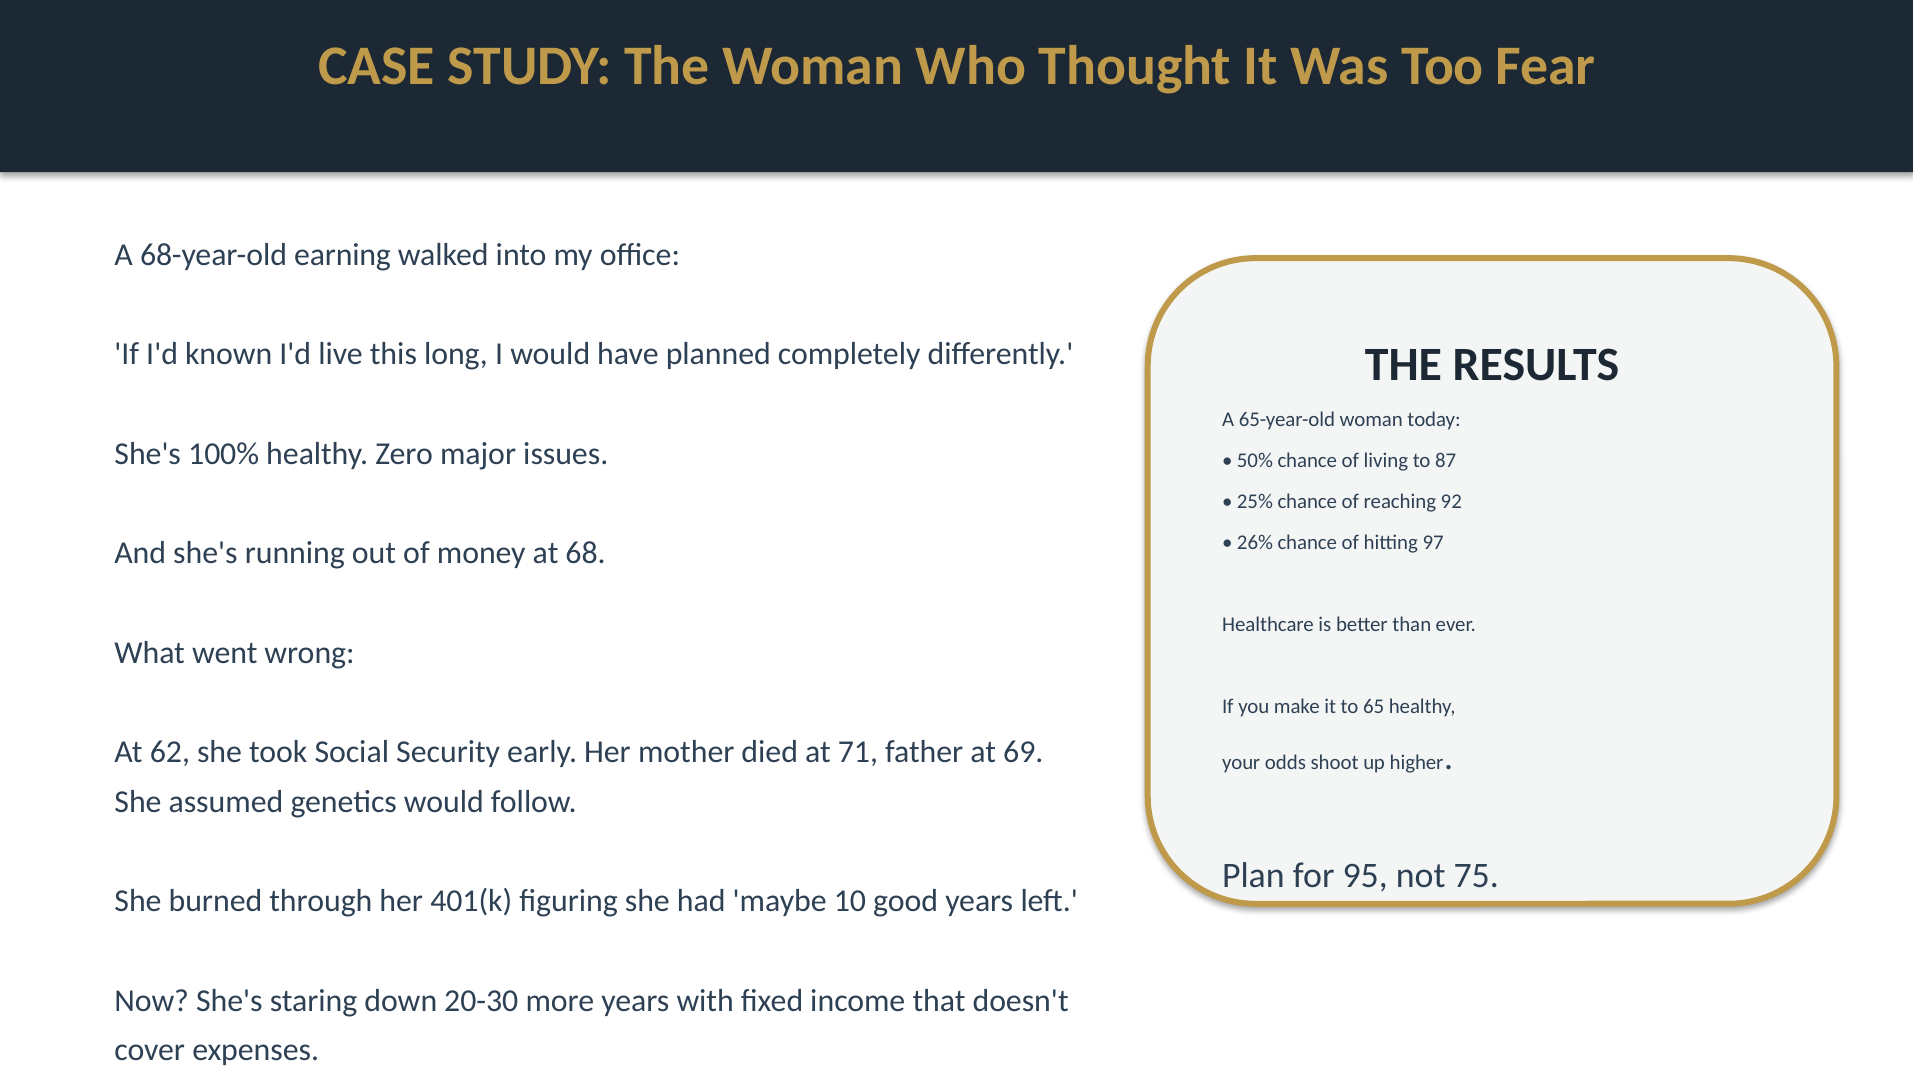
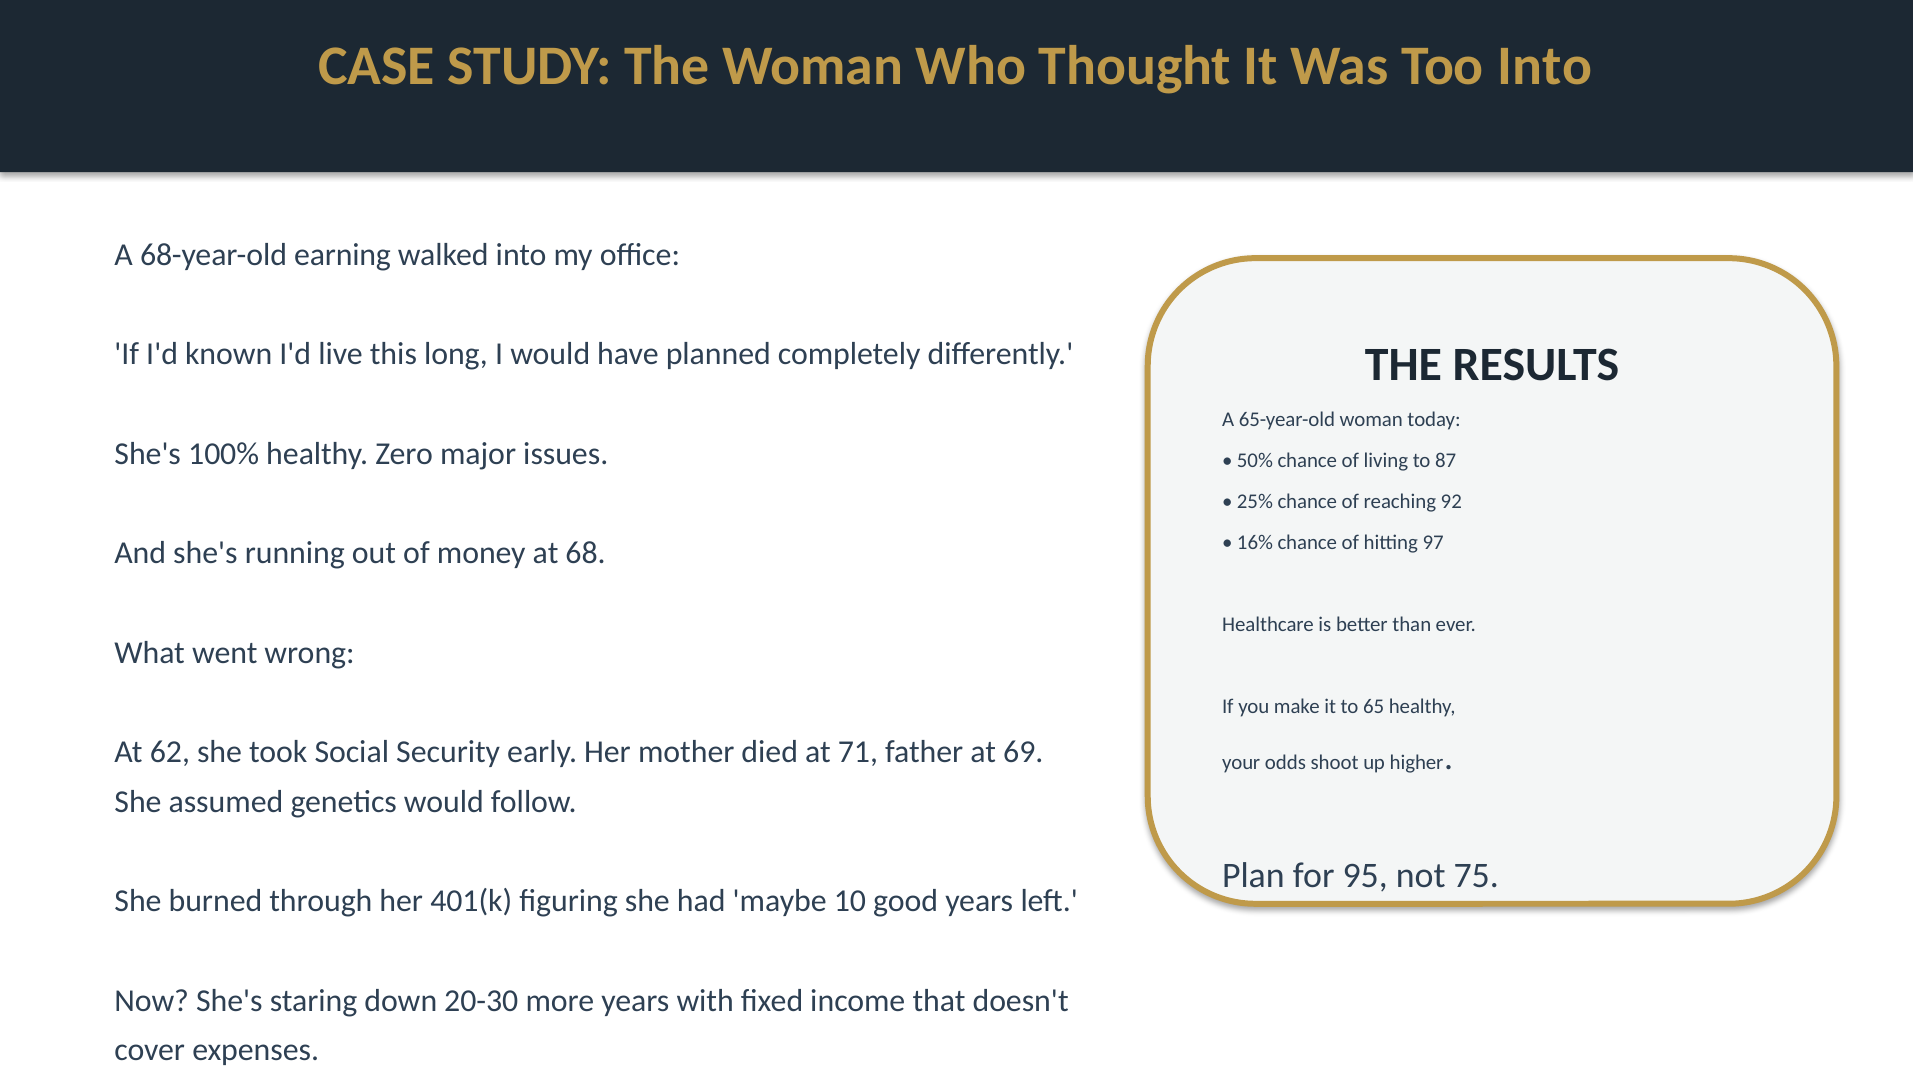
Too Fear: Fear -> Into
26%: 26% -> 16%
